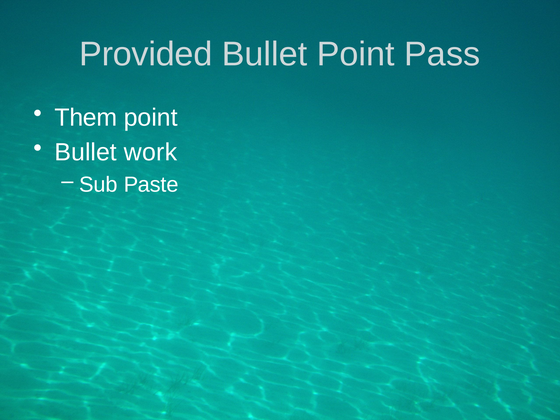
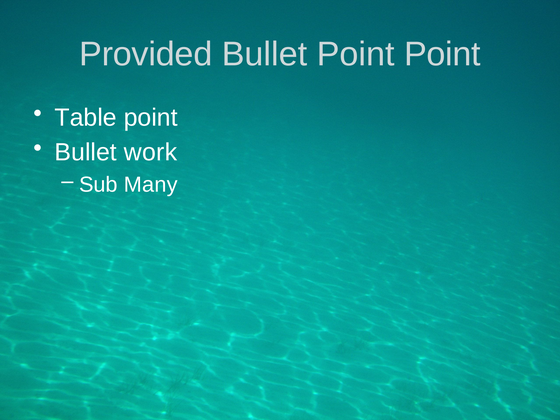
Point Pass: Pass -> Point
Them: Them -> Table
Paste: Paste -> Many
